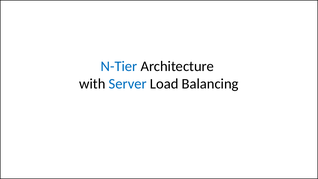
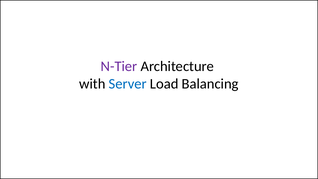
N-Tier colour: blue -> purple
